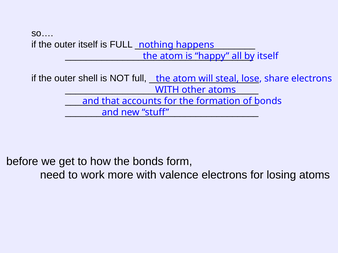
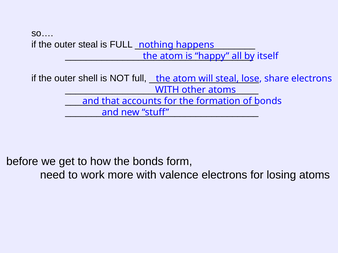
outer itself: itself -> steal
